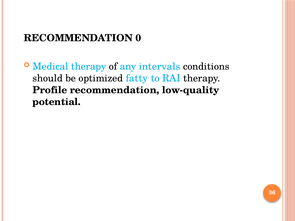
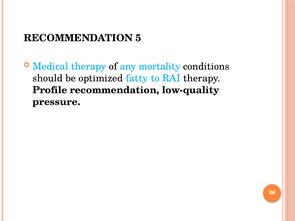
0: 0 -> 5
intervals: intervals -> mortality
potential: potential -> pressure
